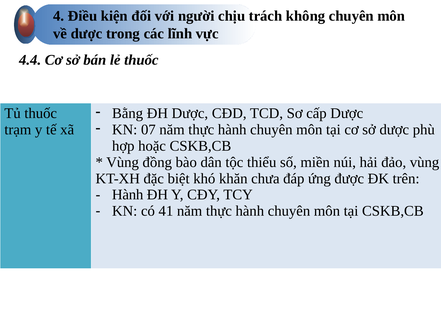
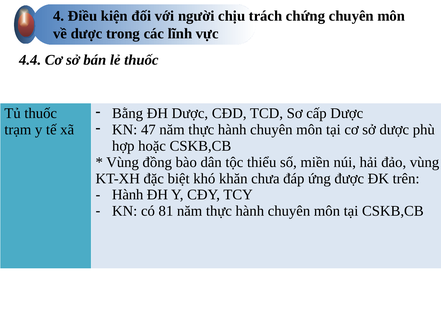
không: không -> chứng
07: 07 -> 47
41: 41 -> 81
